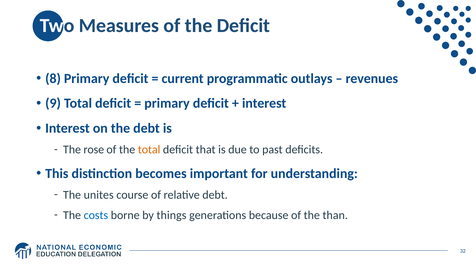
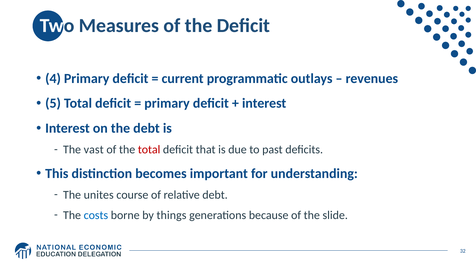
8: 8 -> 4
9: 9 -> 5
rose: rose -> vast
total at (149, 150) colour: orange -> red
than: than -> slide
